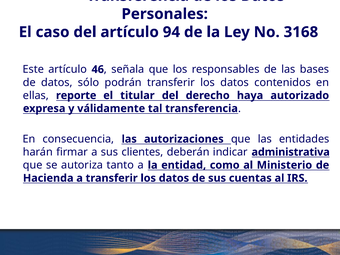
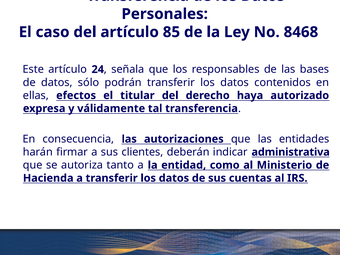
94: 94 -> 85
3168: 3168 -> 8468
46: 46 -> 24
reporte: reporte -> efectos
